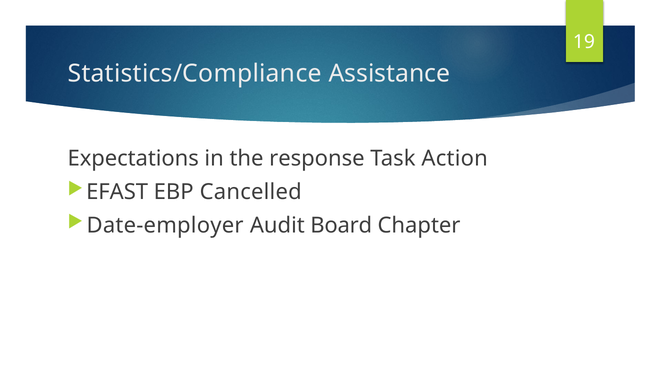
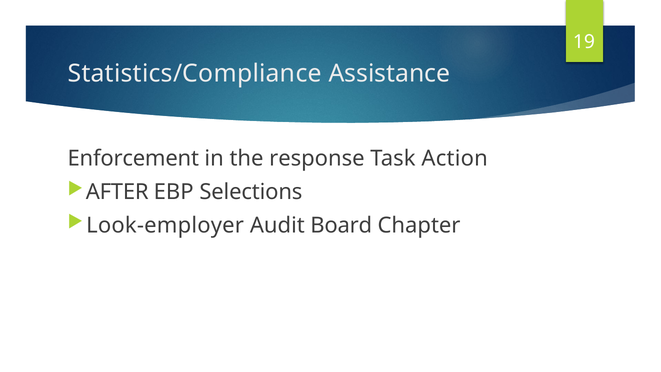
Expectations: Expectations -> Enforcement
EFAST: EFAST -> AFTER
Cancelled: Cancelled -> Selections
Date-employer: Date-employer -> Look-employer
